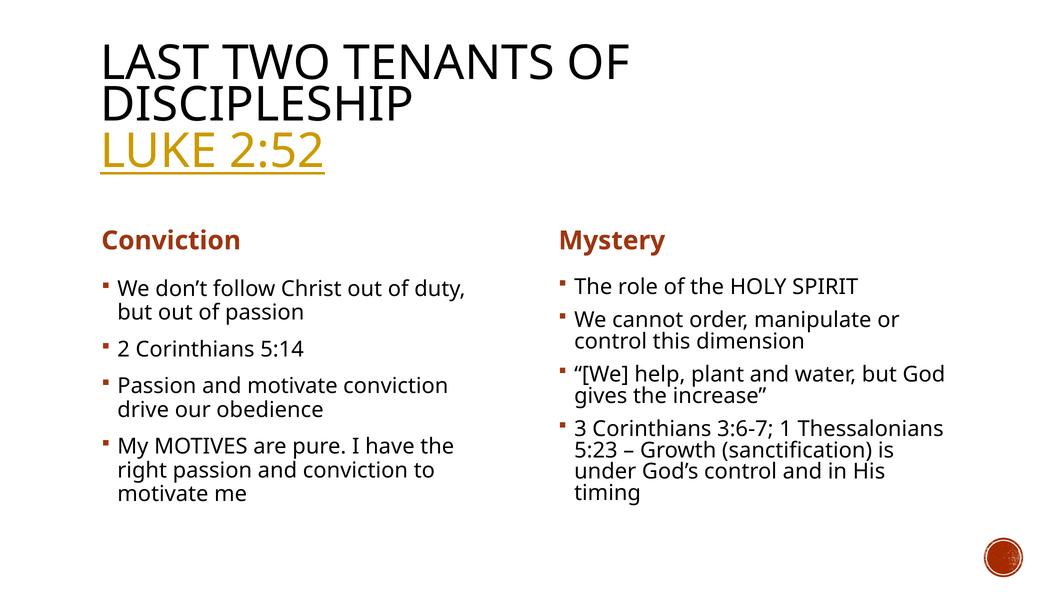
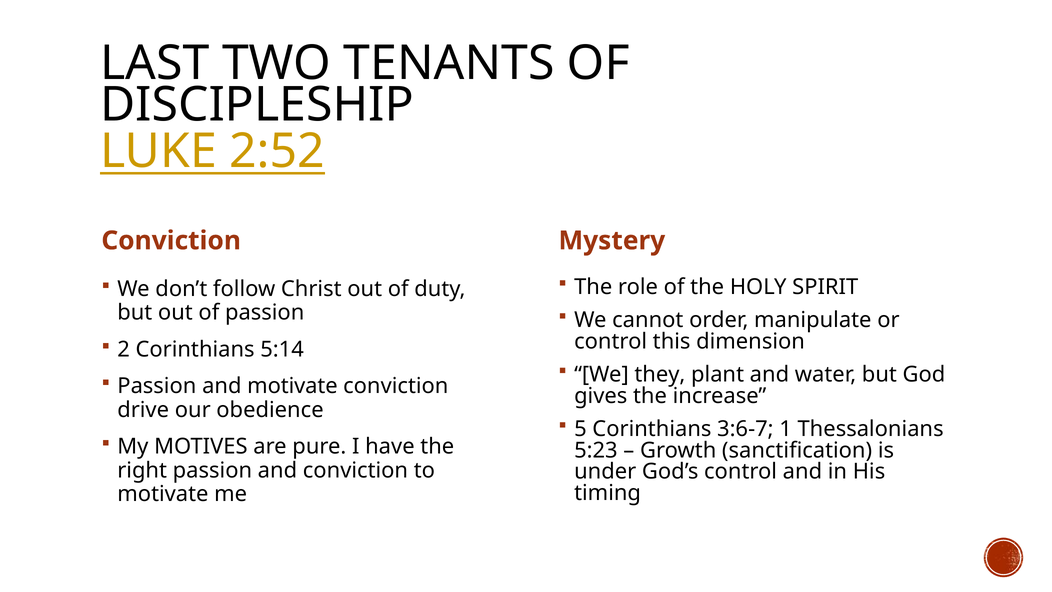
help: help -> they
3: 3 -> 5
